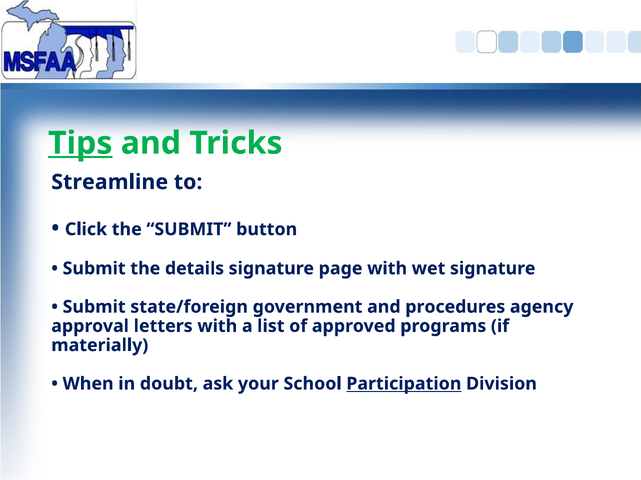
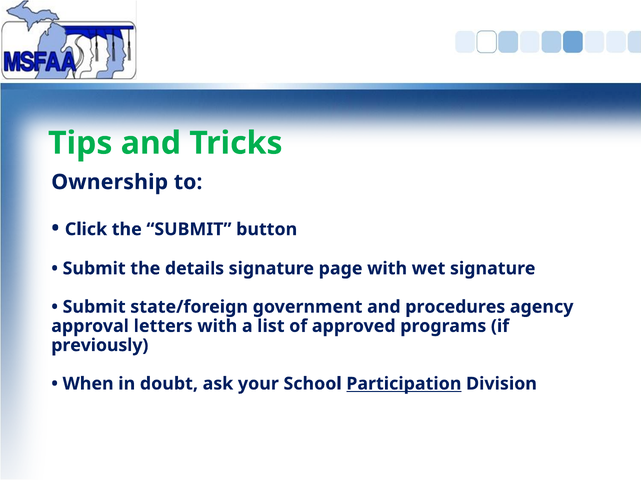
Tips underline: present -> none
Streamline: Streamline -> Ownership
materially: materially -> previously
